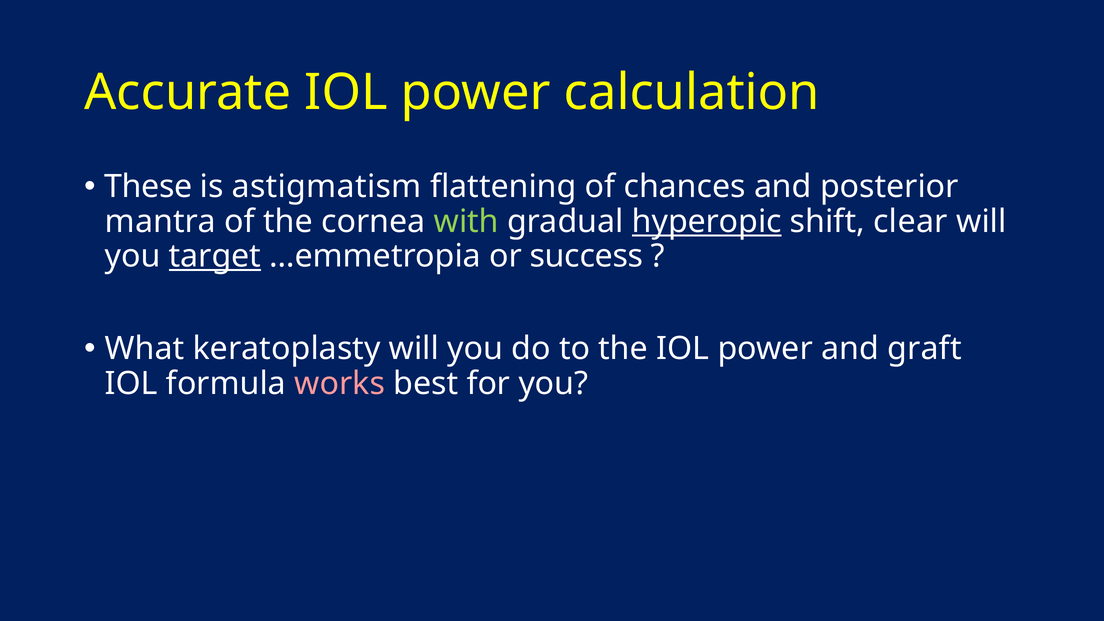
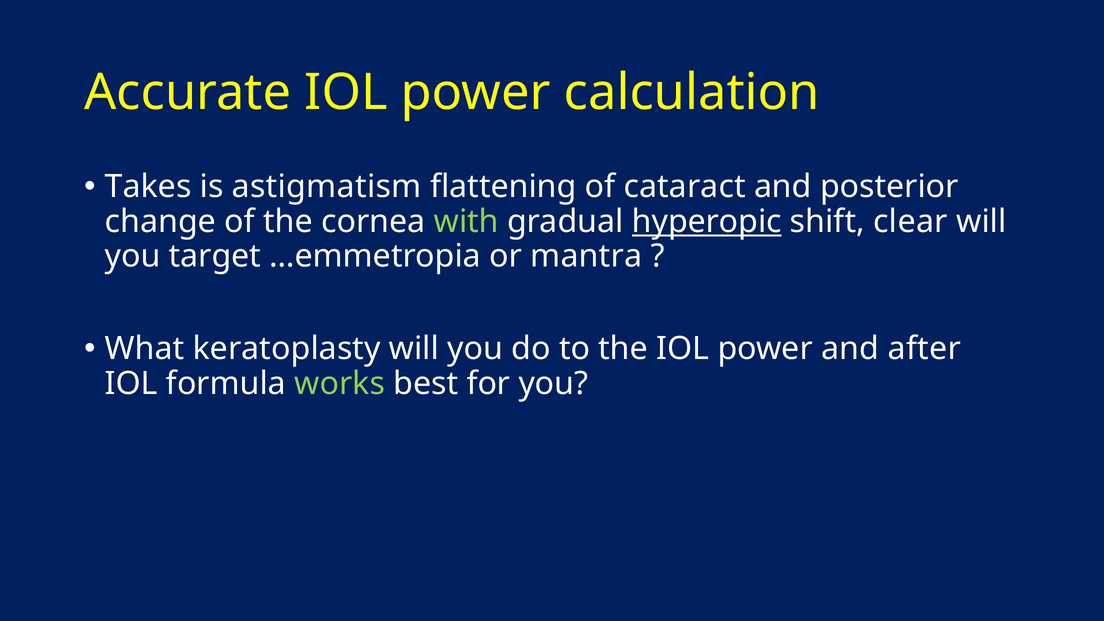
These: These -> Takes
chances: chances -> cataract
mantra: mantra -> change
target underline: present -> none
success: success -> mantra
graft: graft -> after
works colour: pink -> light green
